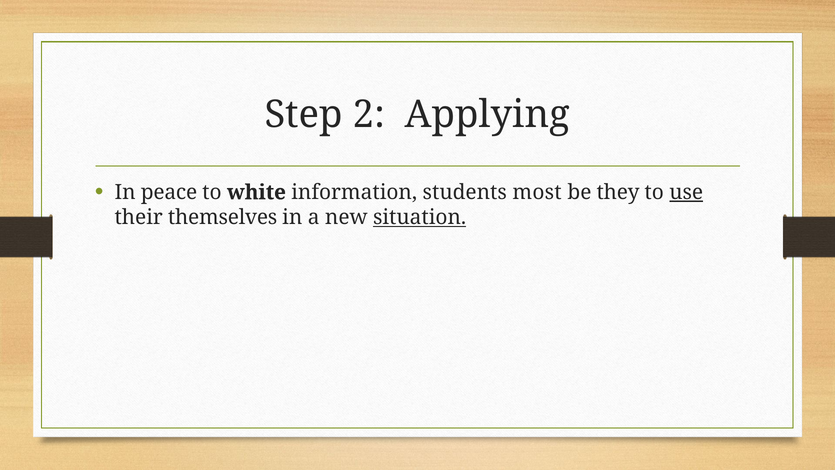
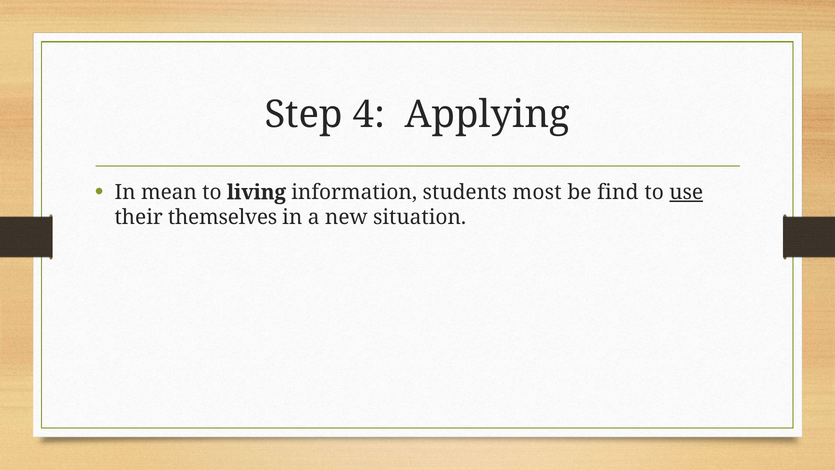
2: 2 -> 4
peace: peace -> mean
white: white -> living
they: they -> find
situation underline: present -> none
